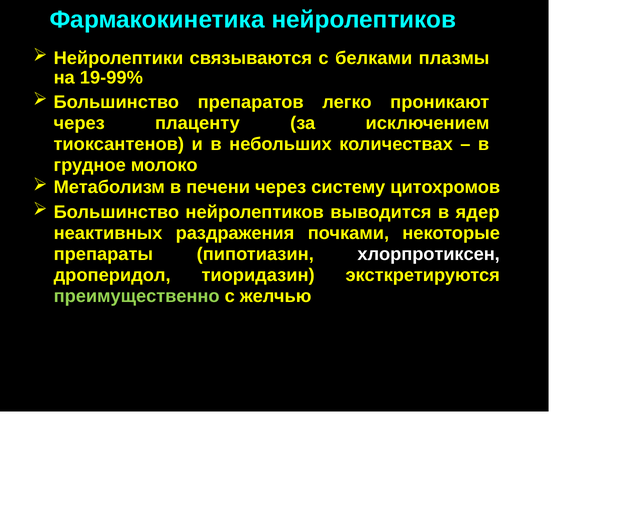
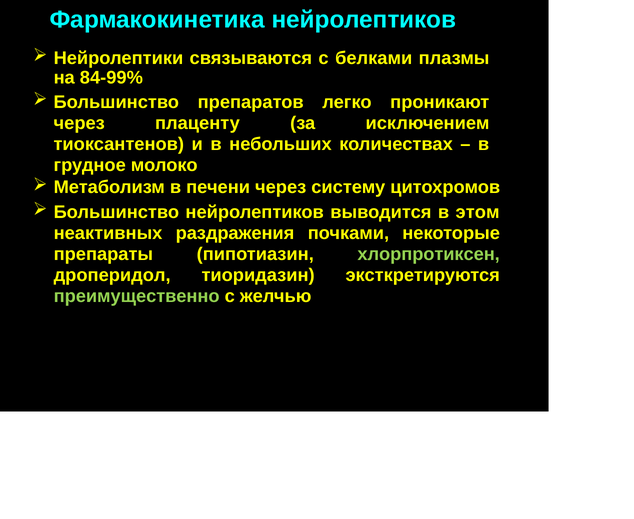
19-99%: 19-99% -> 84-99%
ядер: ядер -> этом
хлорпротиксен colour: white -> light green
